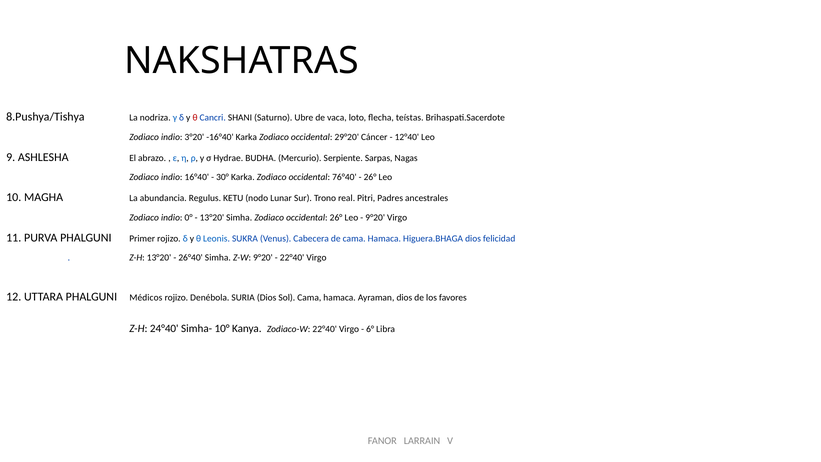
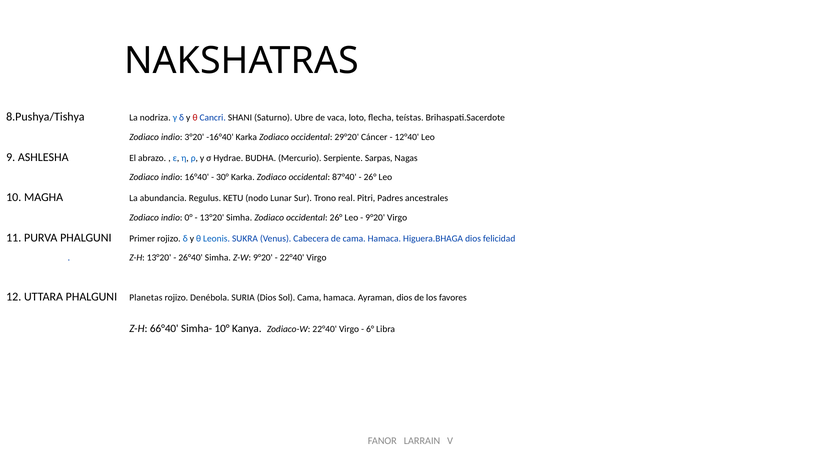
76°40: 76°40 -> 87°40
Médicos: Médicos -> Planetas
24°40: 24°40 -> 66°40
